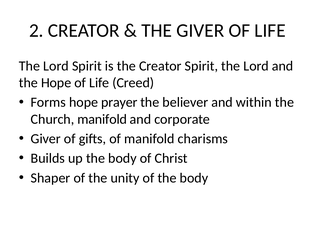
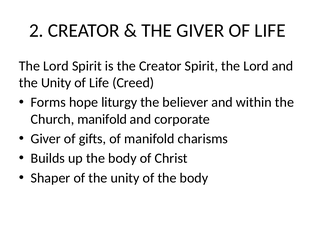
Hope at (56, 83): Hope -> Unity
prayer: prayer -> liturgy
